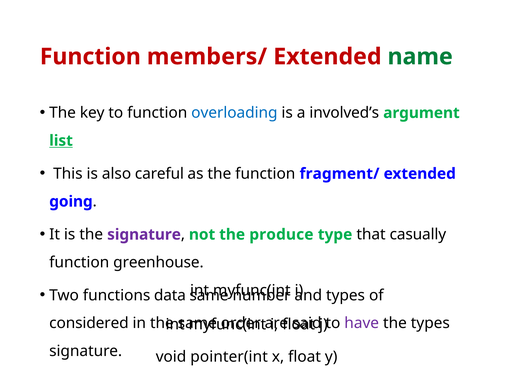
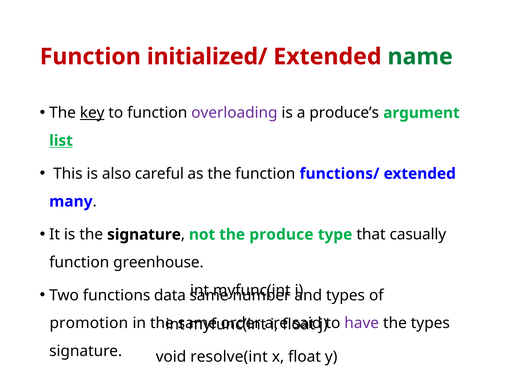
members/: members/ -> initialized/
key underline: none -> present
overloading colour: blue -> purple
involved’s: involved’s -> produce’s
fragment/: fragment/ -> functions/
going: going -> many
signature at (144, 234) colour: purple -> black
considered: considered -> promotion
pointer(int: pointer(int -> resolve(int
